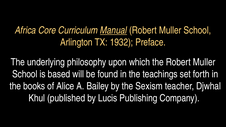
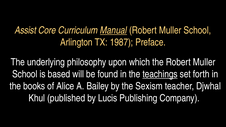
Africa: Africa -> Assist
1932: 1932 -> 1987
teachings underline: none -> present
